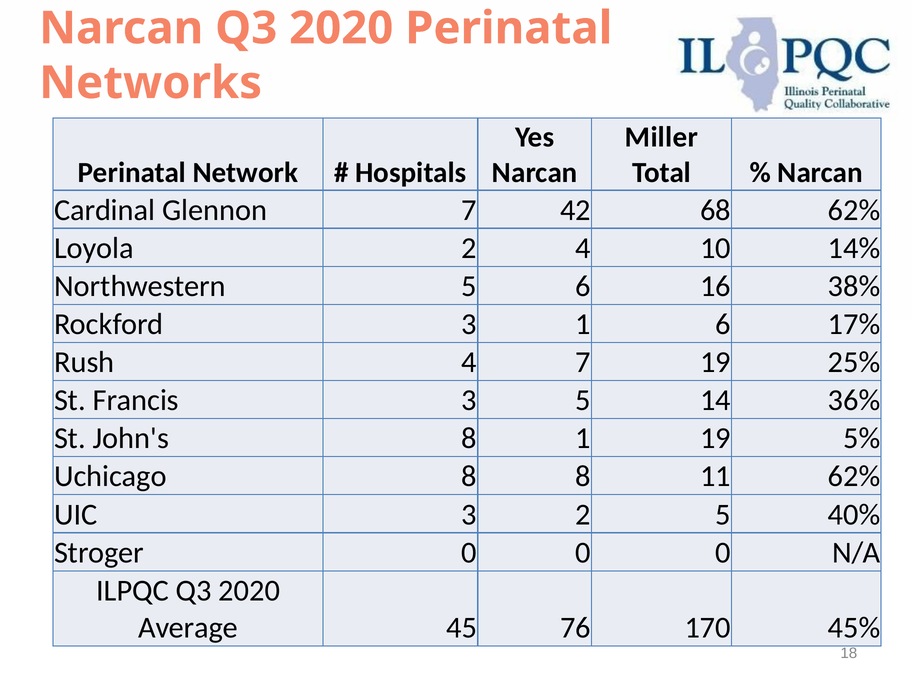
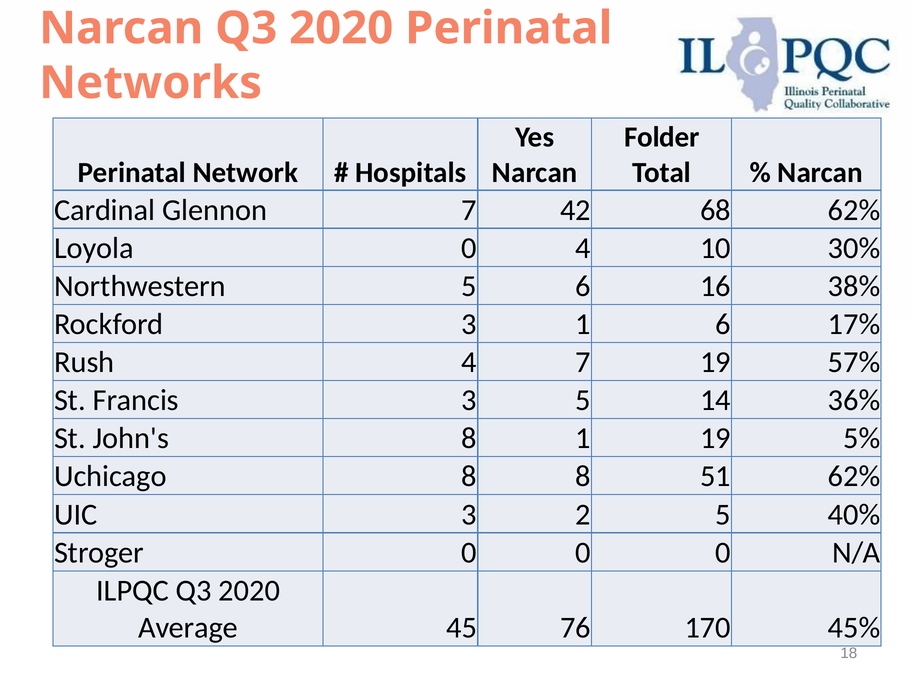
Miller: Miller -> Folder
Loyola 2: 2 -> 0
14%: 14% -> 30%
25%: 25% -> 57%
11: 11 -> 51
